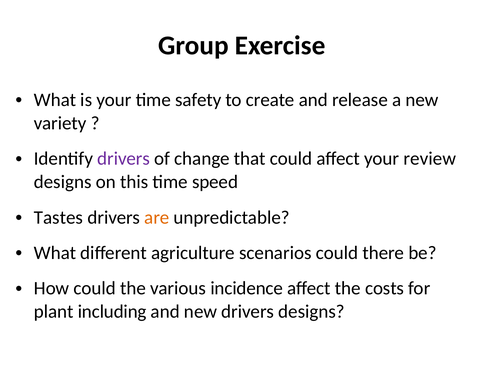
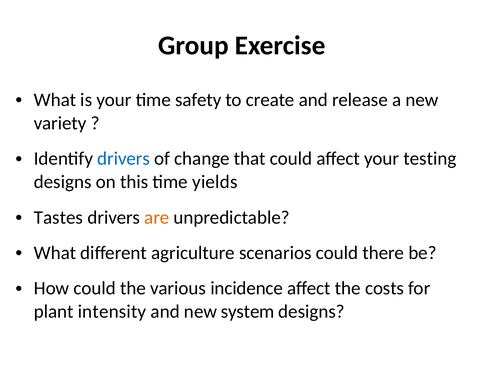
drivers at (124, 159) colour: purple -> blue
review: review -> testing
speed: speed -> yields
including: including -> intensity
new drivers: drivers -> system
